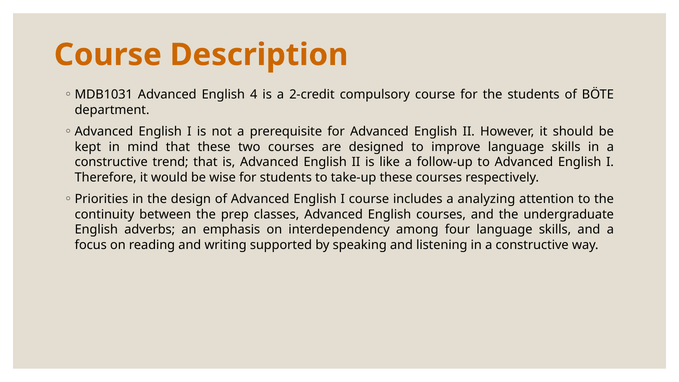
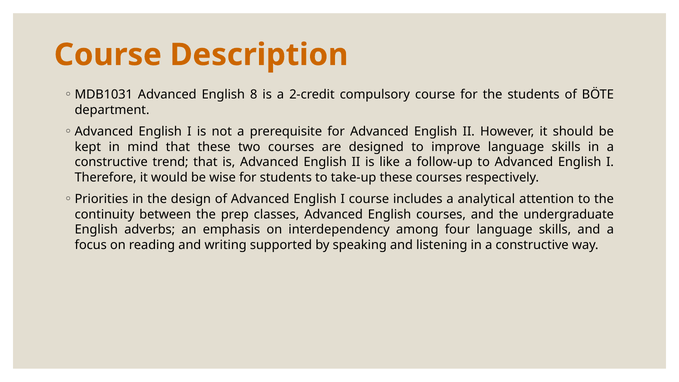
4: 4 -> 8
analyzing: analyzing -> analytical
